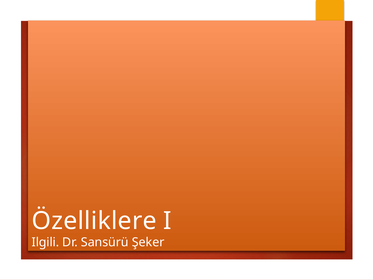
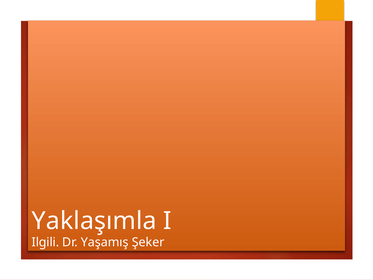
Özelliklere: Özelliklere -> Yaklaşımla
Sansürü: Sansürü -> Yaşamış
